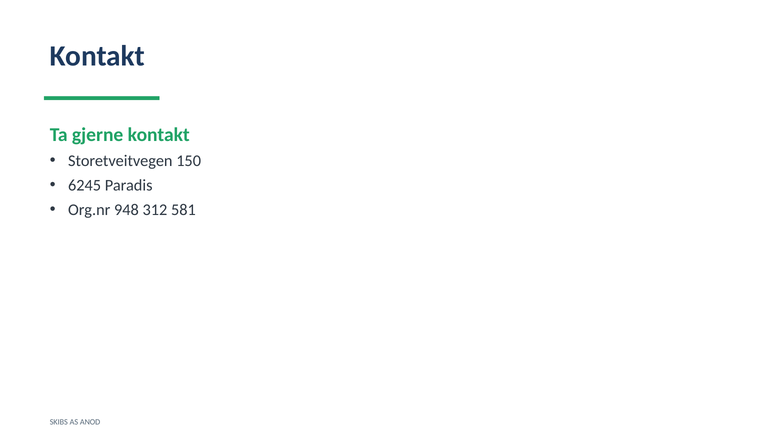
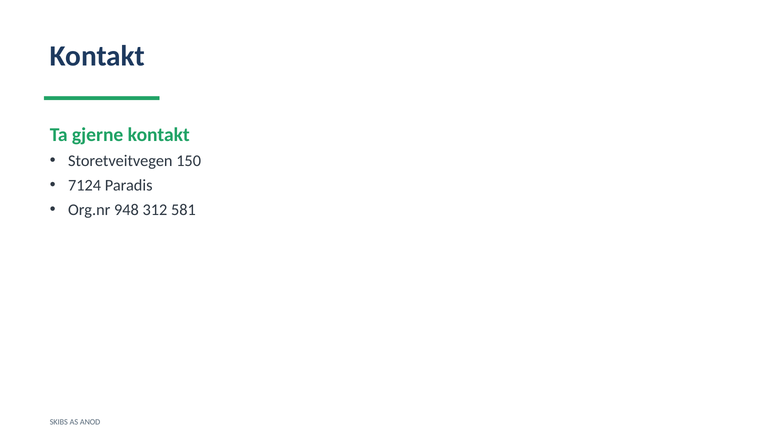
6245: 6245 -> 7124
